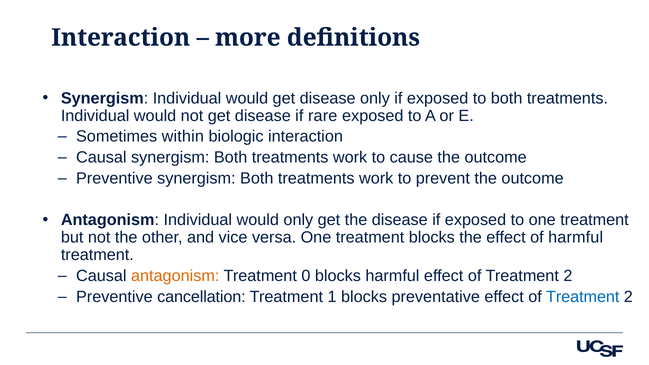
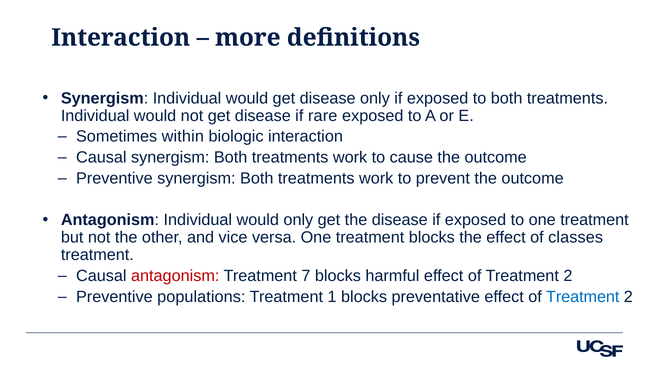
of harmful: harmful -> classes
antagonism at (175, 276) colour: orange -> red
0: 0 -> 7
cancellation: cancellation -> populations
